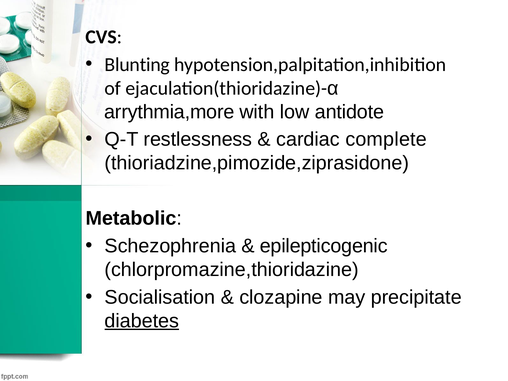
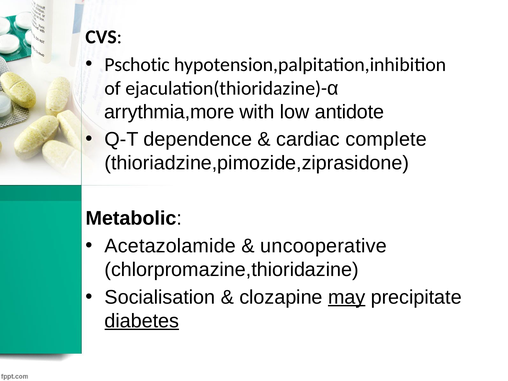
Blunting: Blunting -> Pschotic
restlessness: restlessness -> dependence
Schezophrenia: Schezophrenia -> Acetazolamide
epilepticogenic: epilepticogenic -> uncooperative
may underline: none -> present
